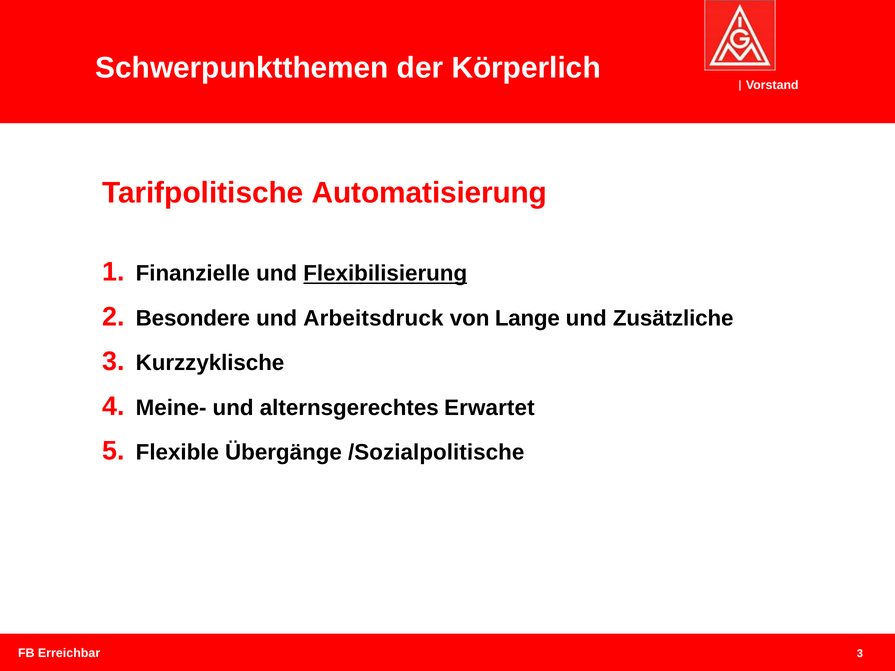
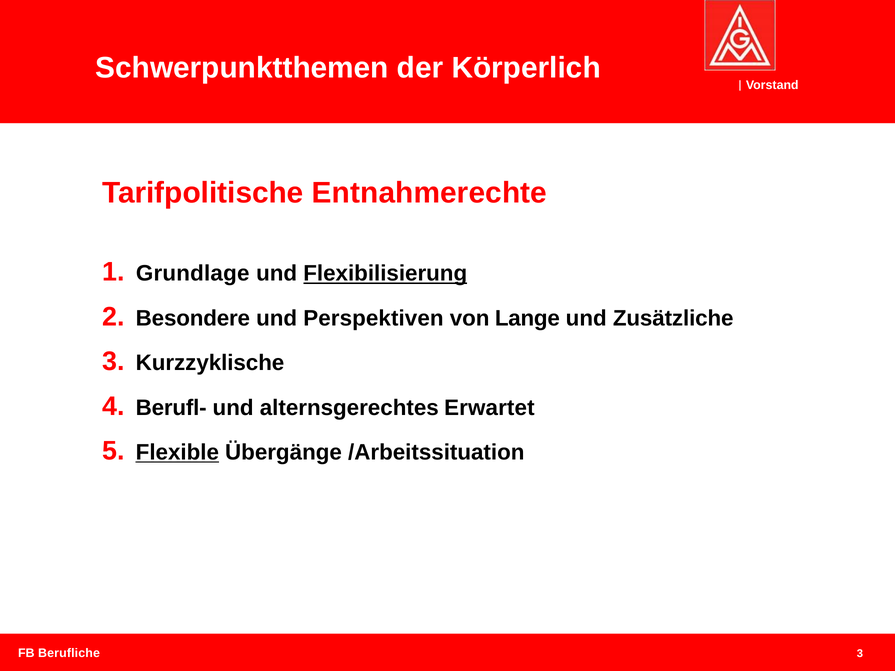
Automatisierung: Automatisierung -> Entnahmerechte
Finanzielle: Finanzielle -> Grundlage
Arbeitsdruck: Arbeitsdruck -> Perspektiven
Meine-: Meine- -> Berufl-
Flexible underline: none -> present
/Sozialpolitische: /Sozialpolitische -> /Arbeitssituation
Erreichbar: Erreichbar -> Berufliche
